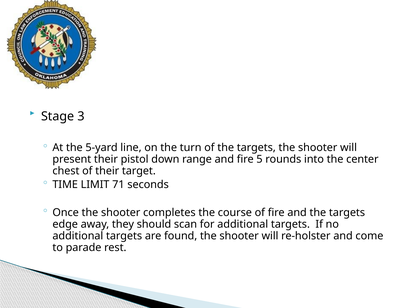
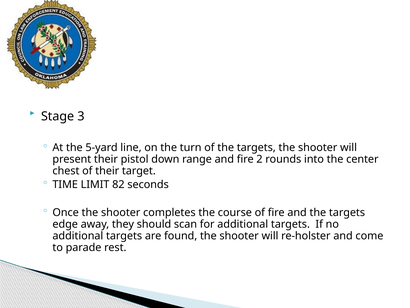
5: 5 -> 2
71: 71 -> 82
